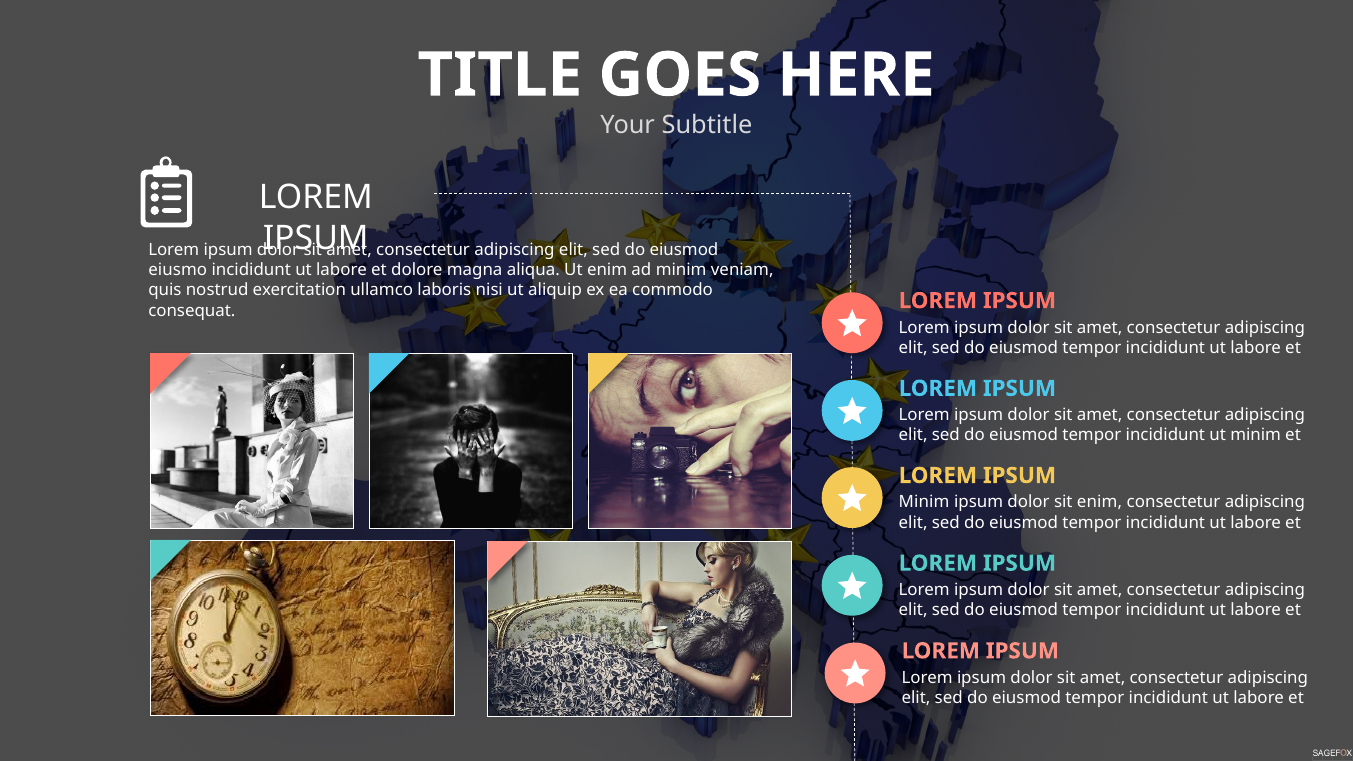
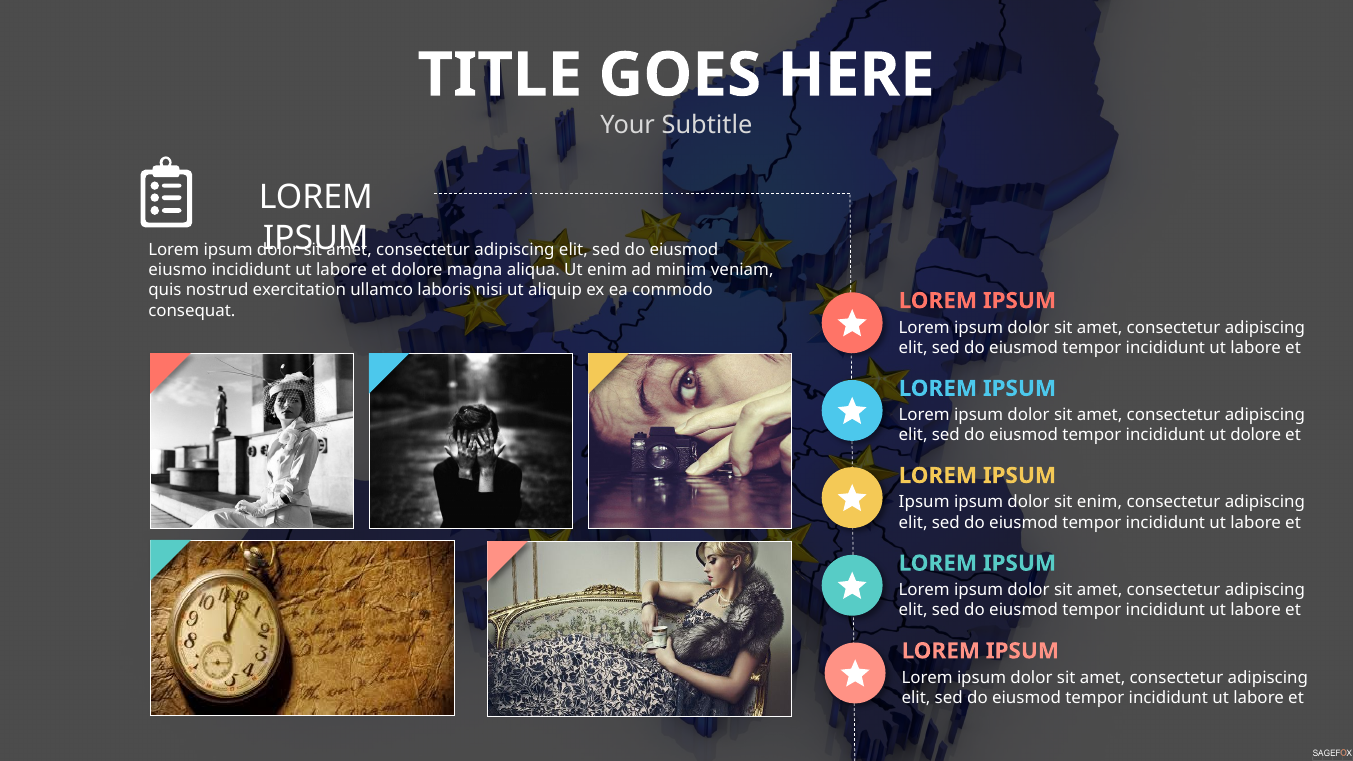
ut minim: minim -> dolore
Minim at (924, 502): Minim -> Ipsum
